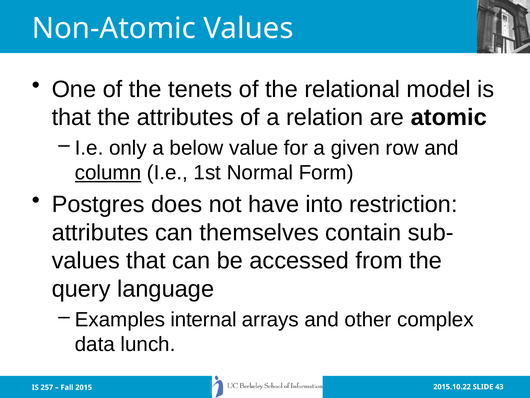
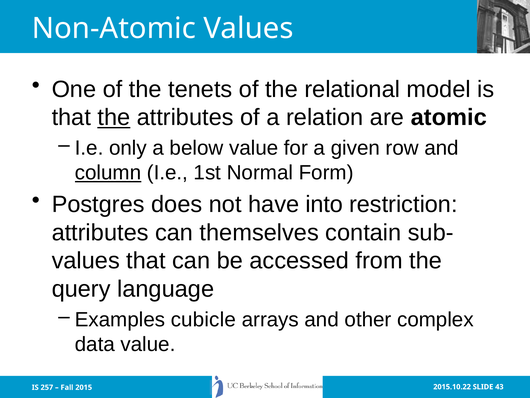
the at (114, 117) underline: none -> present
internal: internal -> cubicle
data lunch: lunch -> value
